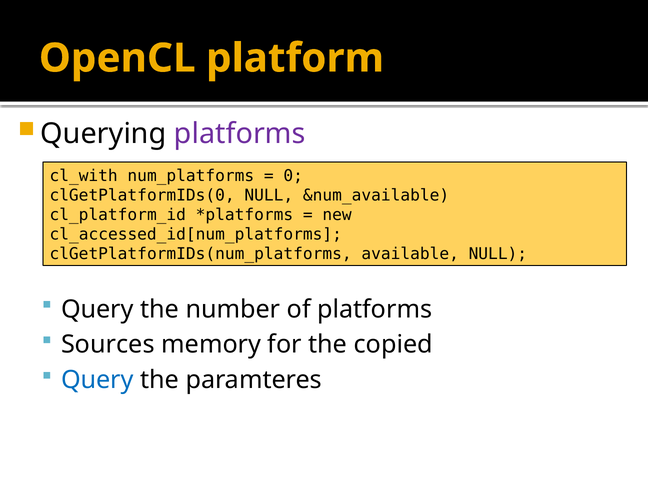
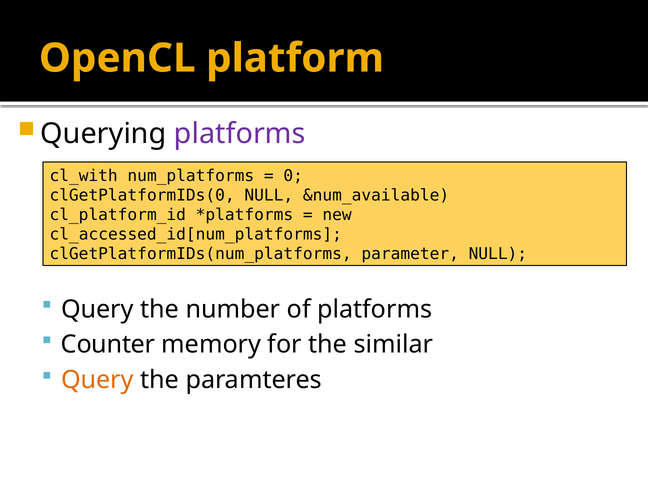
available: available -> parameter
Sources: Sources -> Counter
copied: copied -> similar
Query at (97, 380) colour: blue -> orange
